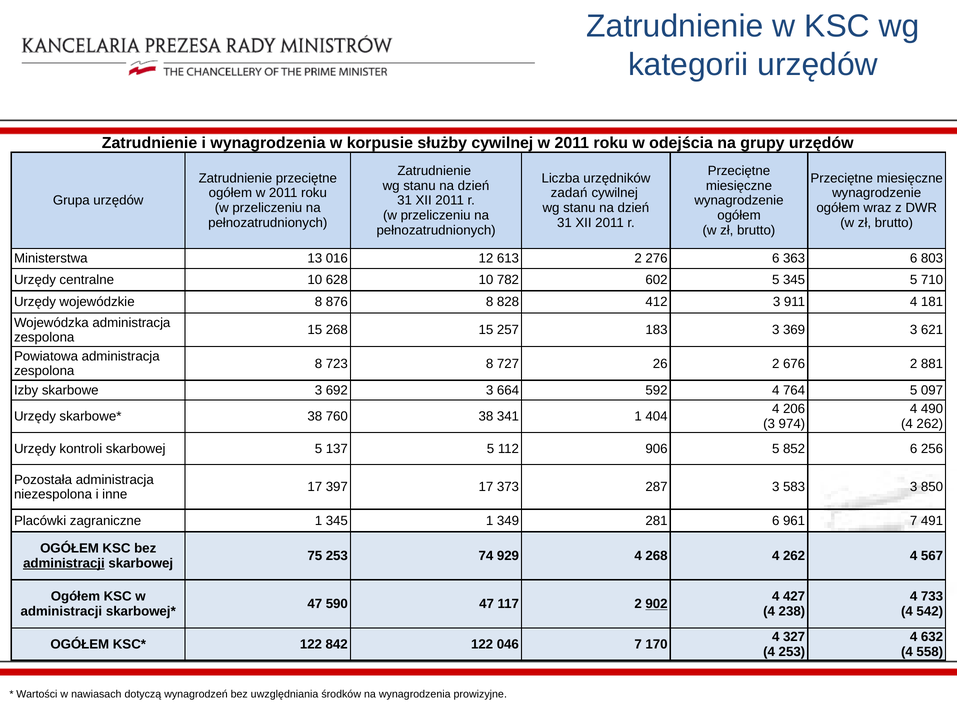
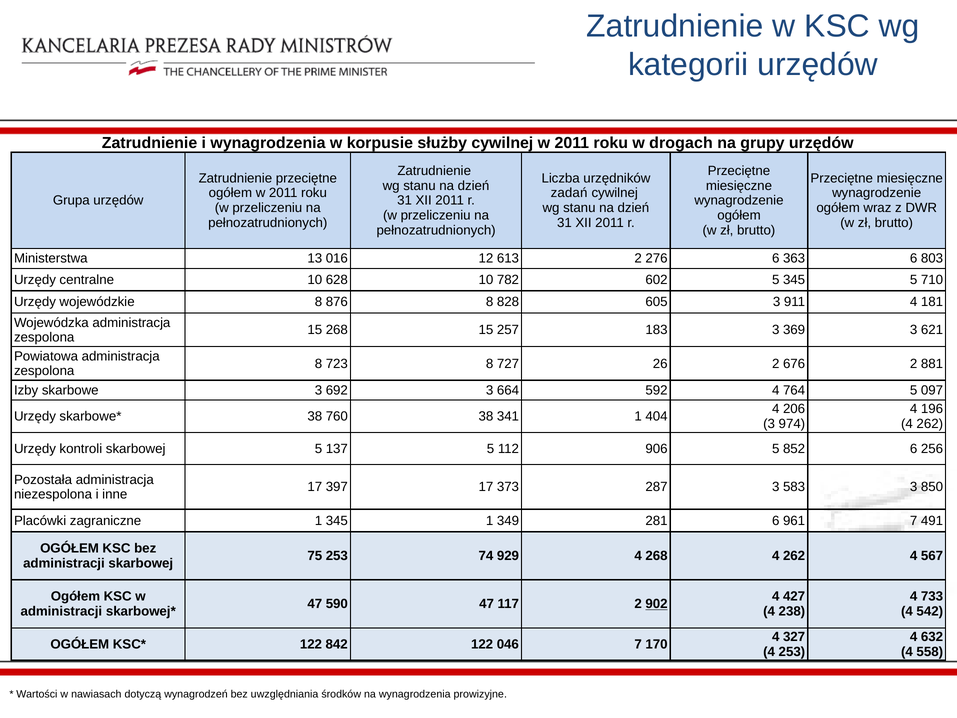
odejścia: odejścia -> drogach
412: 412 -> 605
490: 490 -> 196
administracji at (64, 563) underline: present -> none
